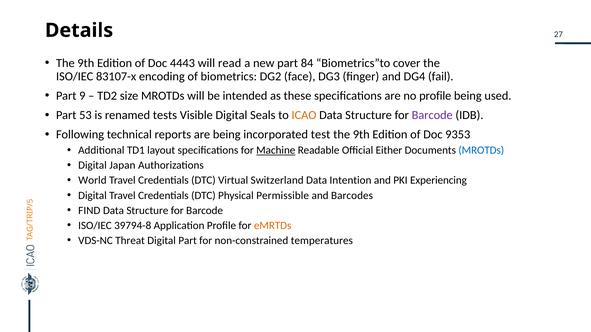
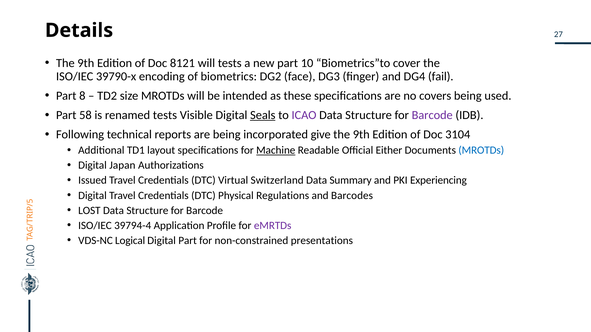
4443: 4443 -> 8121
will read: read -> tests
84: 84 -> 10
83107-x: 83107-x -> 39790-x
9: 9 -> 8
no profile: profile -> covers
53: 53 -> 58
Seals underline: none -> present
ICAO colour: orange -> purple
test: test -> give
9353: 9353 -> 3104
World: World -> Issued
Intention: Intention -> Summary
Permissible: Permissible -> Regulations
FIND: FIND -> LOST
39794-8: 39794-8 -> 39794-4
eMRTDs colour: orange -> purple
Threat: Threat -> Logical
temperatures: temperatures -> presentations
